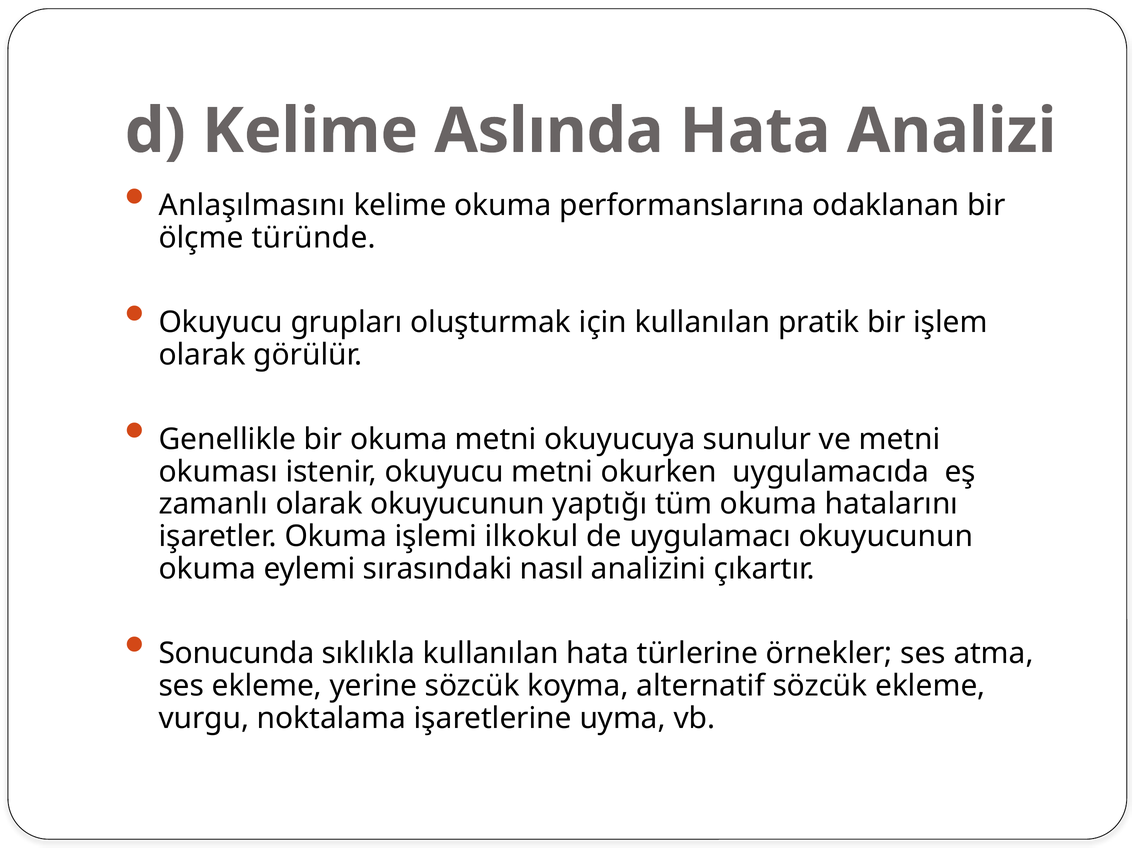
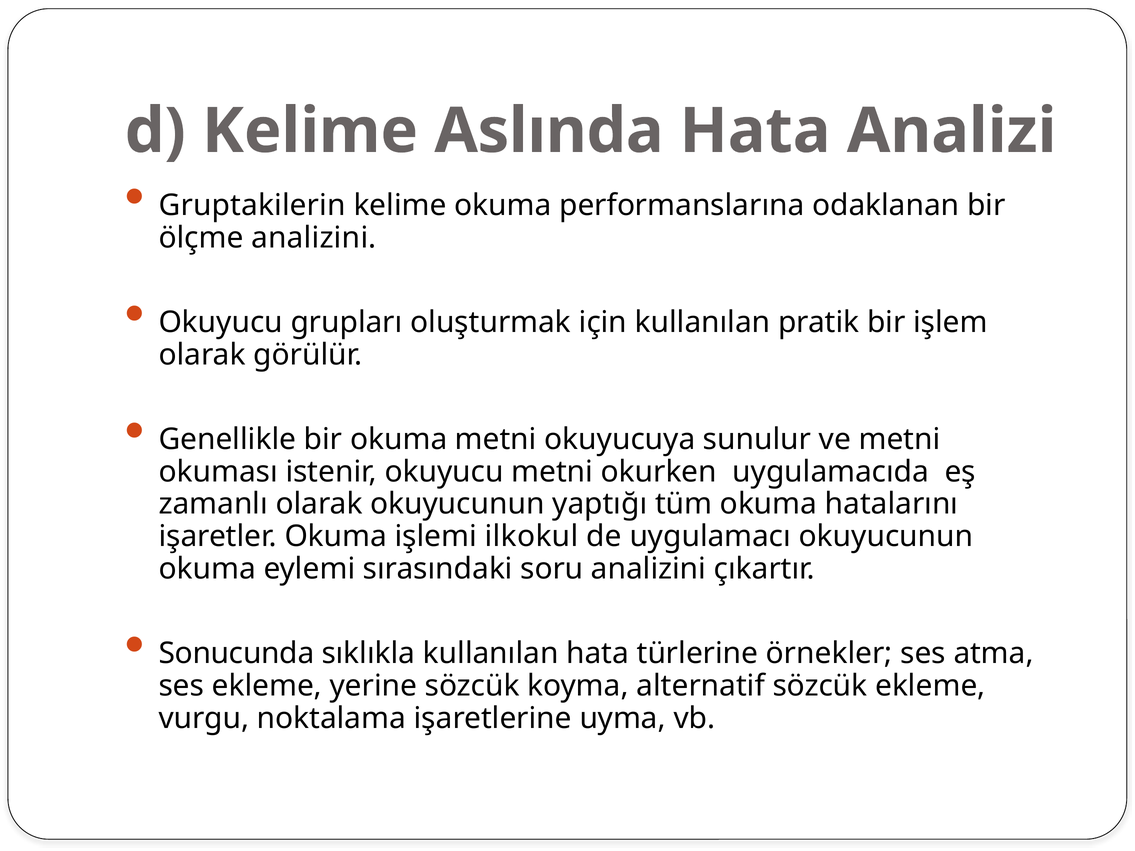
Anlaşılmasını: Anlaşılmasını -> Gruptakilerin
ölçme türünde: türünde -> analizini
nasıl: nasıl -> soru
